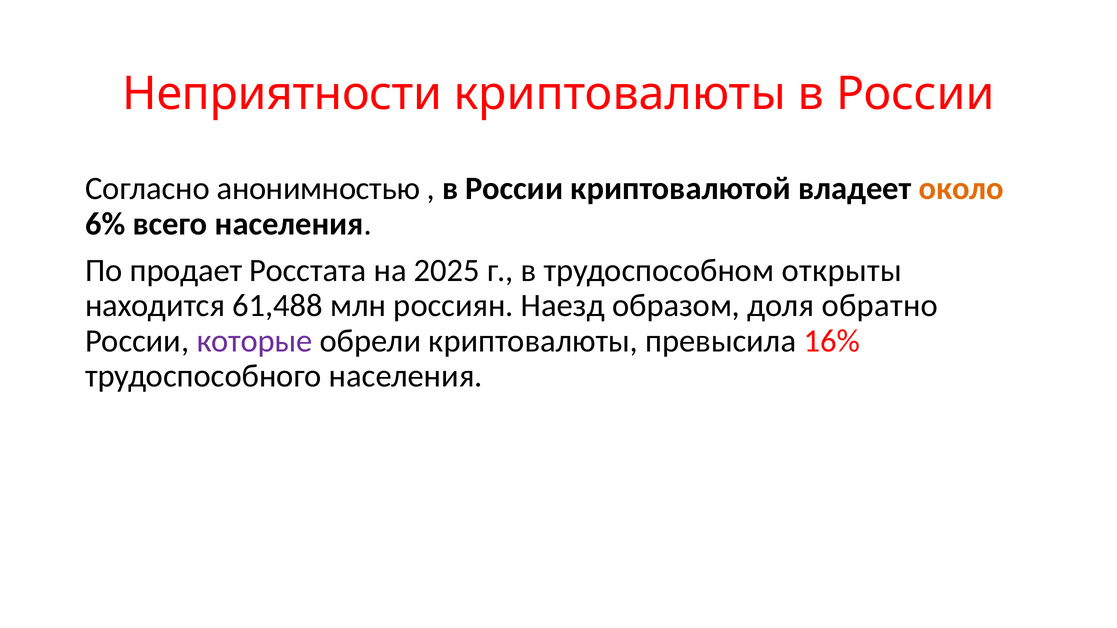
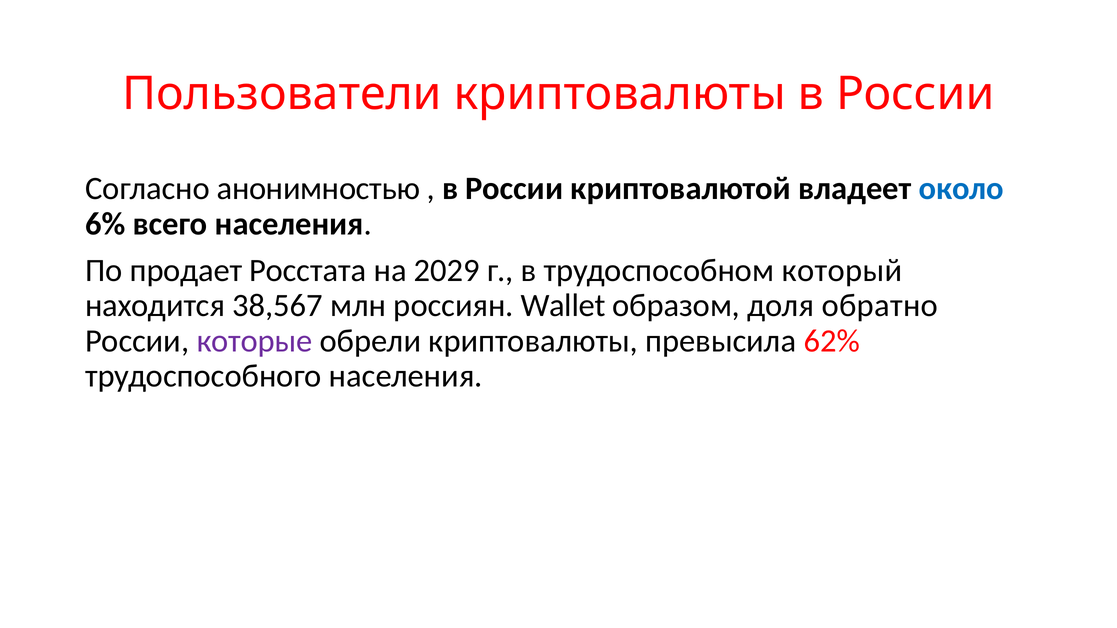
Неприятности: Неприятности -> Пользователи
около colour: orange -> blue
2025: 2025 -> 2029
открыты: открыты -> который
61,488: 61,488 -> 38,567
Наезд: Наезд -> Wallet
16%: 16% -> 62%
